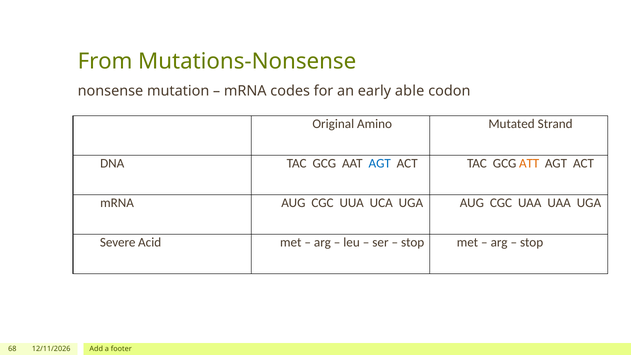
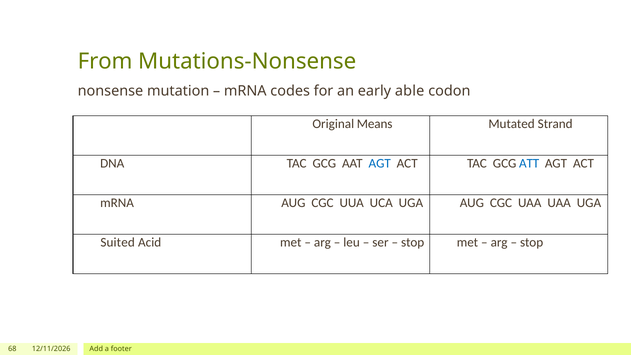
Amino: Amino -> Means
ATT colour: orange -> blue
Severe: Severe -> Suited
